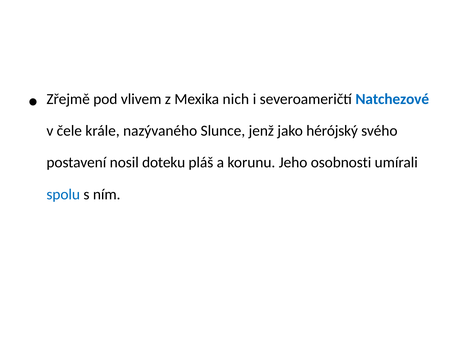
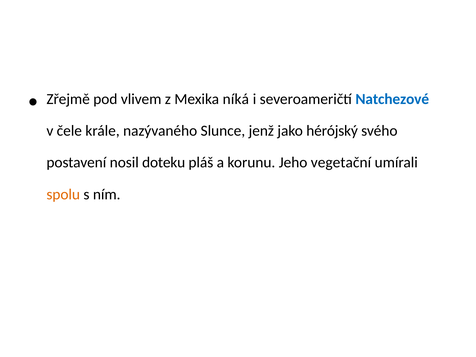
nich: nich -> níká
osobnosti: osobnosti -> vegetační
spolu colour: blue -> orange
